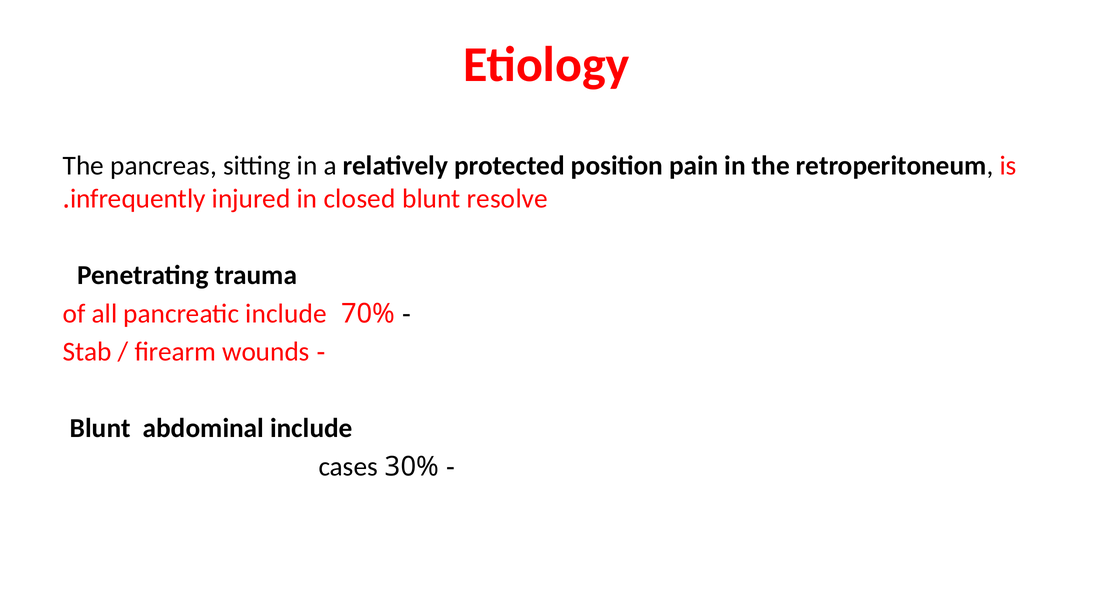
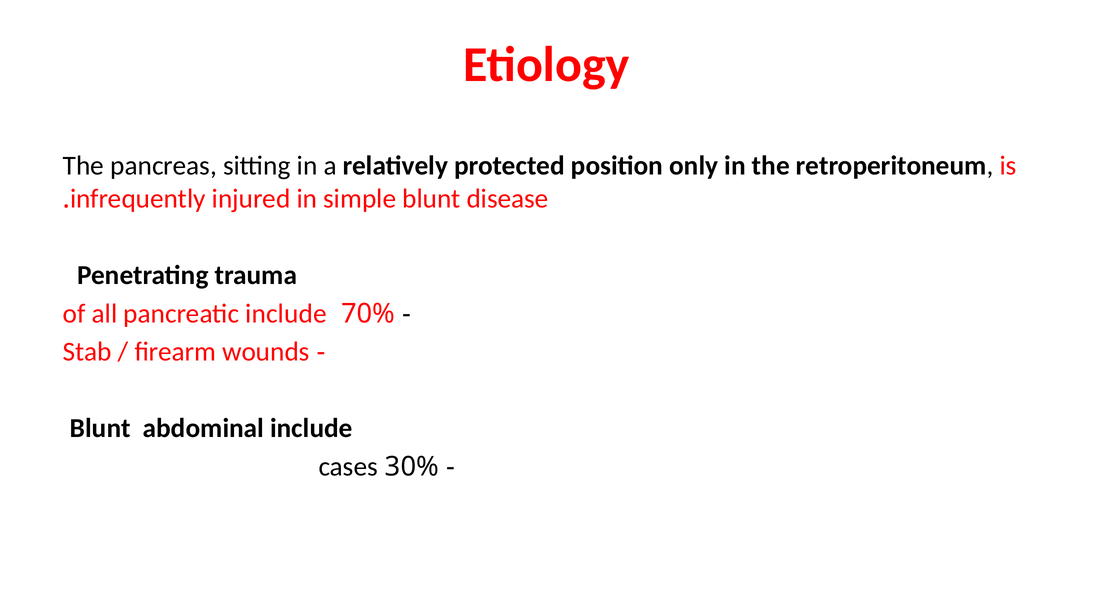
pain: pain -> only
closed: closed -> simple
resolve: resolve -> disease
